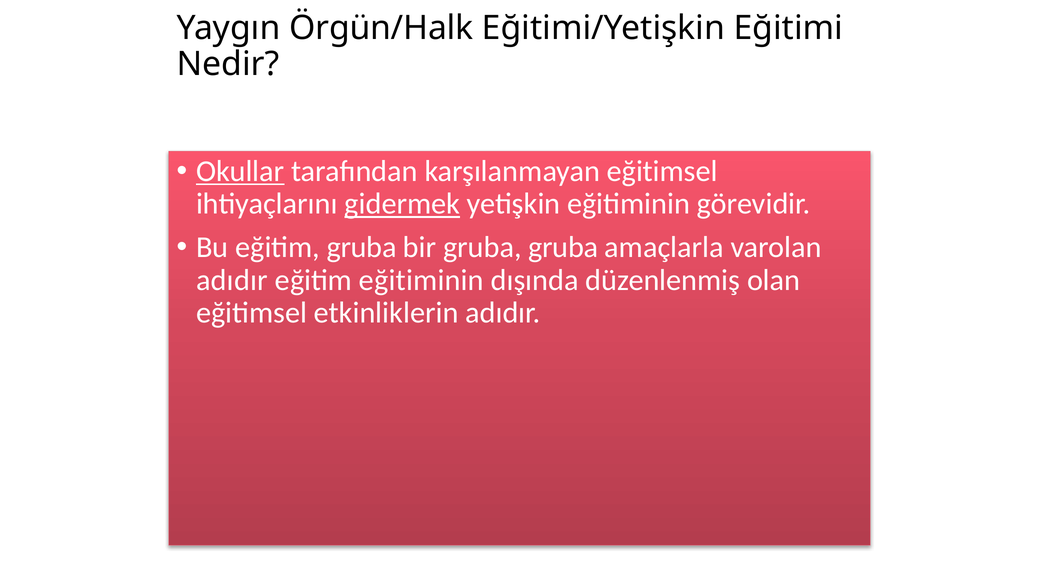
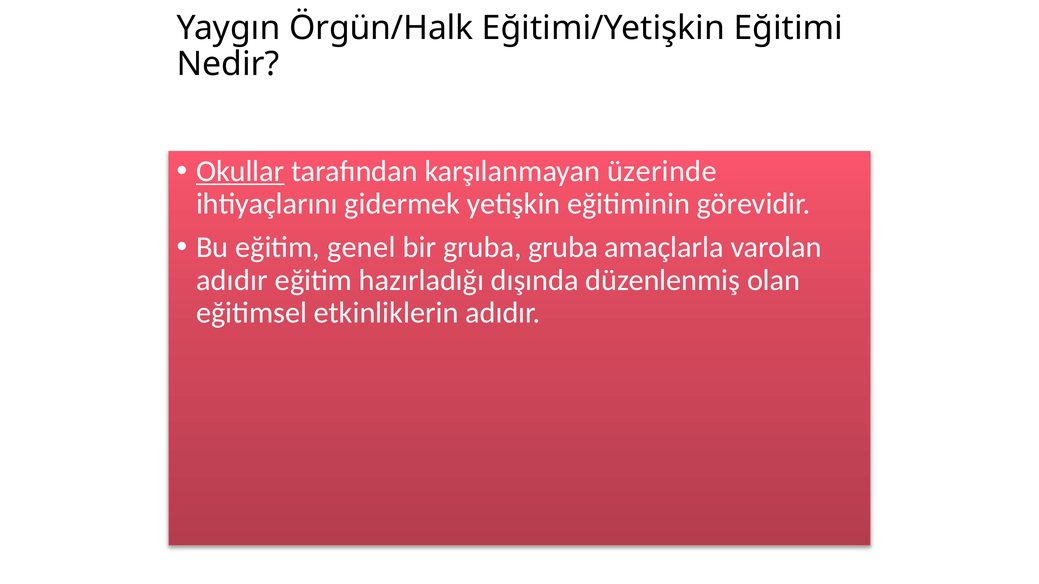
karşılanmayan eğitimsel: eğitimsel -> üzerinde
gidermek underline: present -> none
eğitim gruba: gruba -> genel
eğitim eğitiminin: eğitiminin -> hazırladığı
